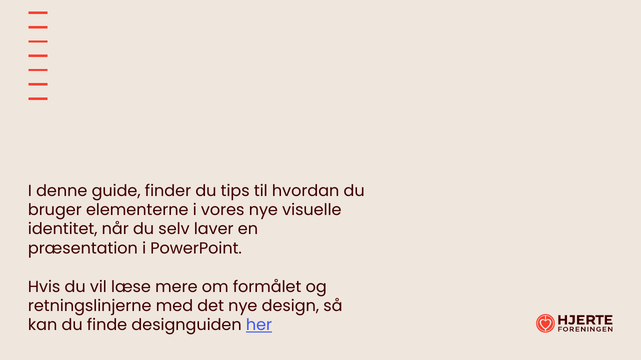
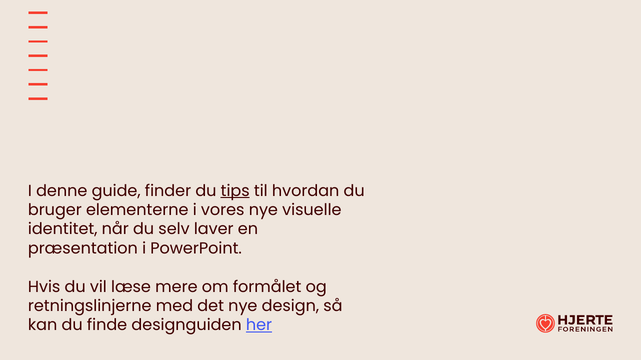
tips underline: none -> present
